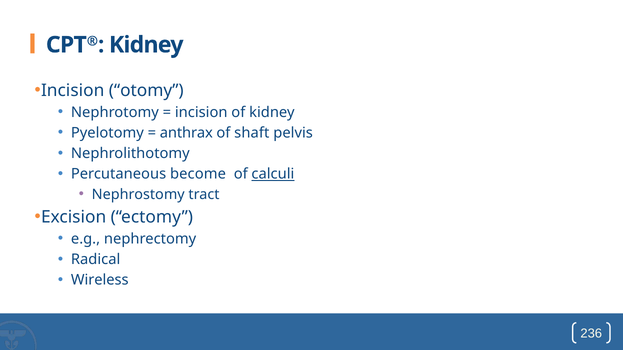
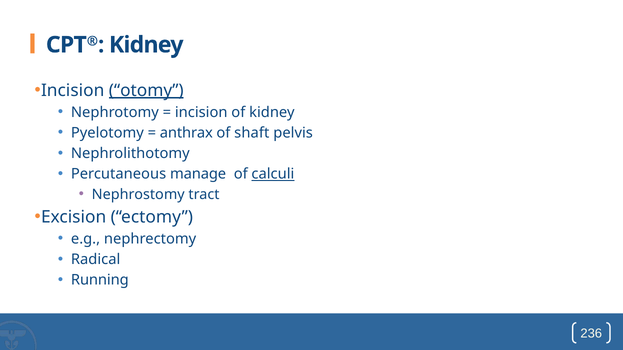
otomy underline: none -> present
become: become -> manage
Wireless: Wireless -> Running
